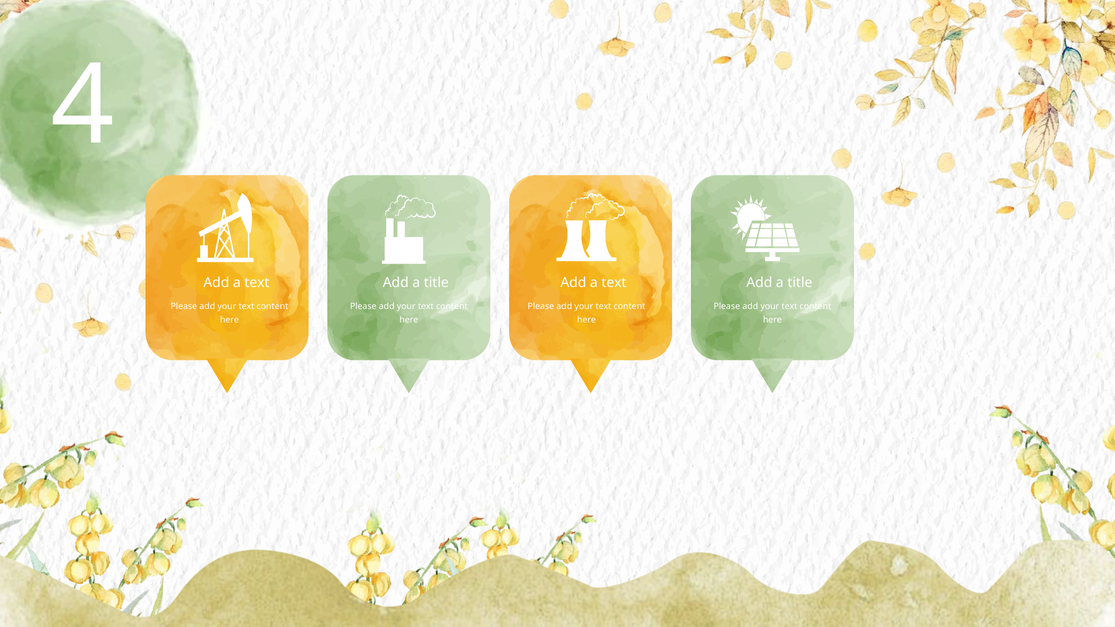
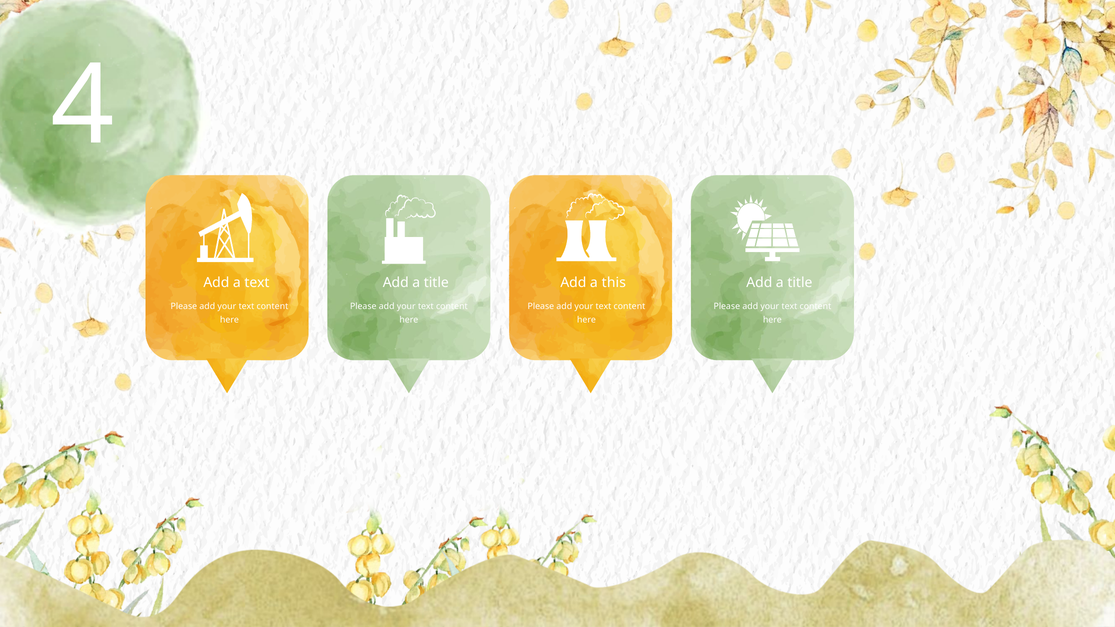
text at (614, 283): text -> this
